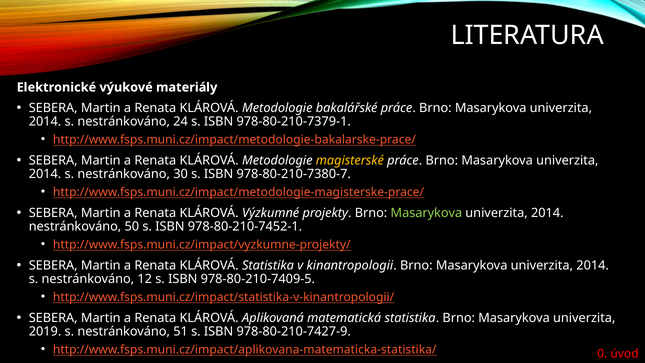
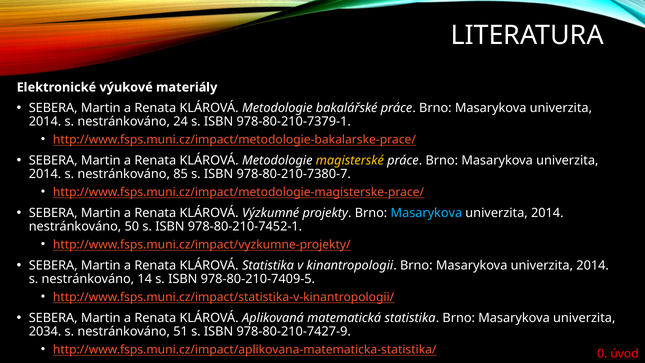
30: 30 -> 85
Masarykova at (426, 213) colour: light green -> light blue
12: 12 -> 14
2019: 2019 -> 2034
